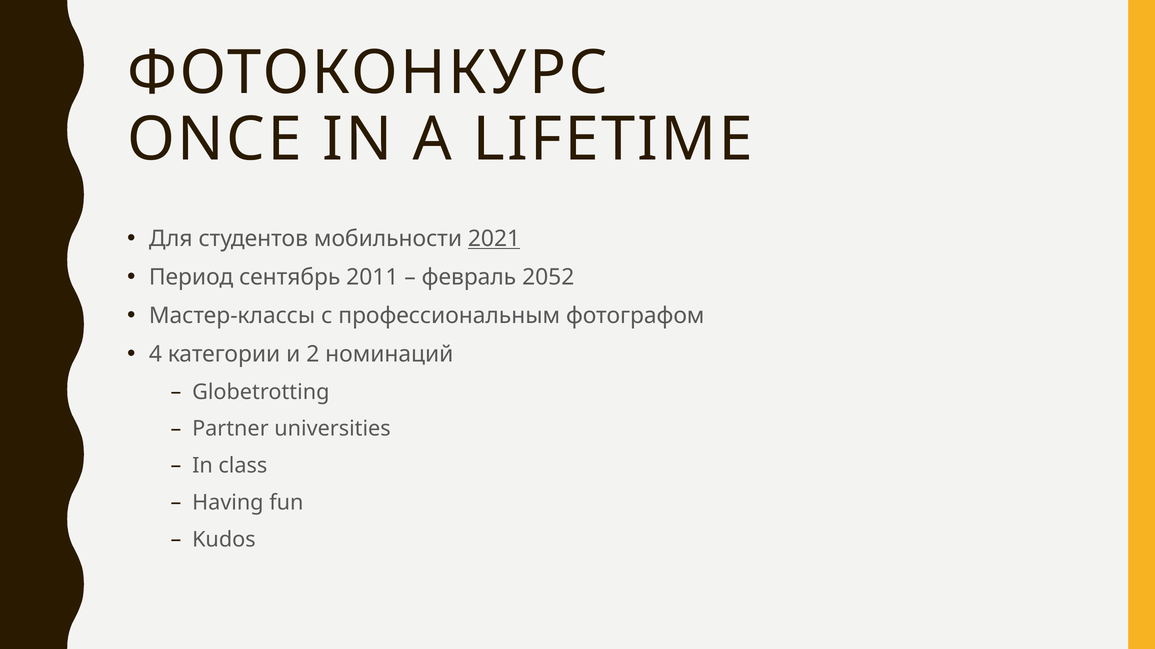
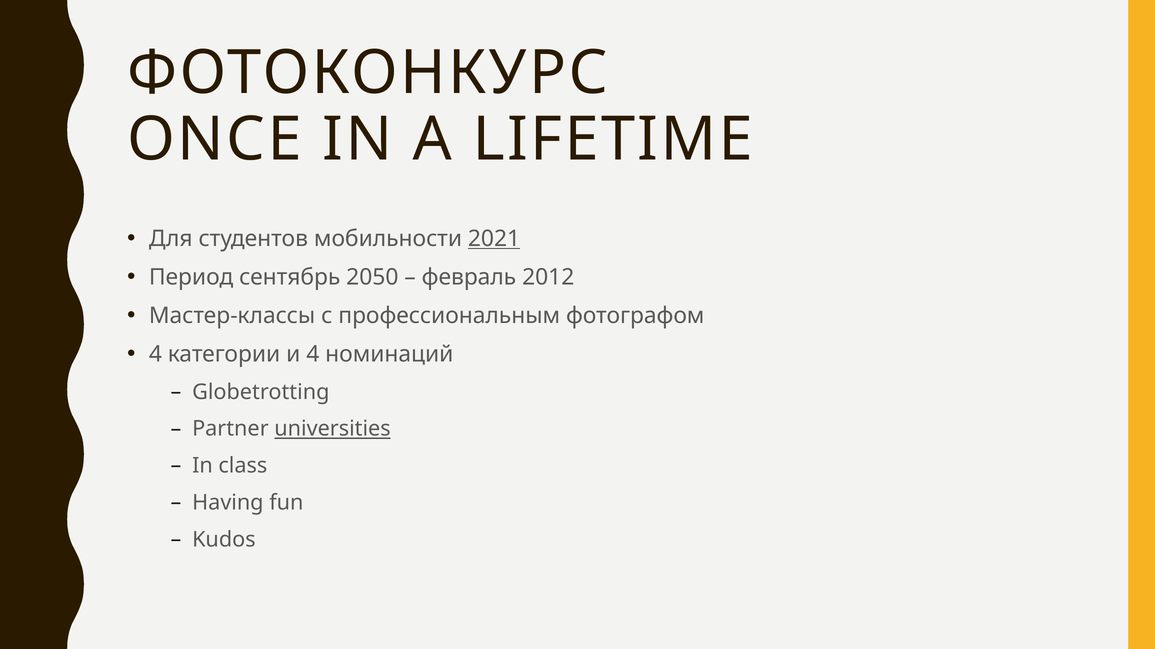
2011: 2011 -> 2050
2052: 2052 -> 2012
и 2: 2 -> 4
universities underline: none -> present
